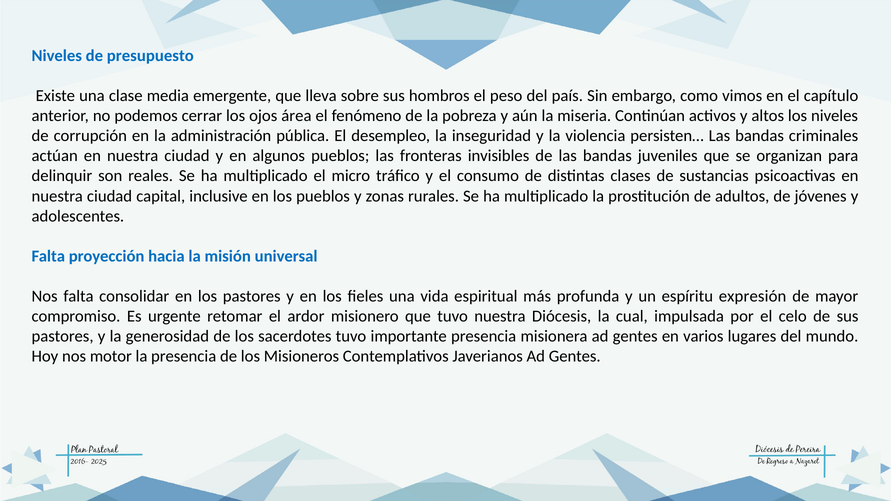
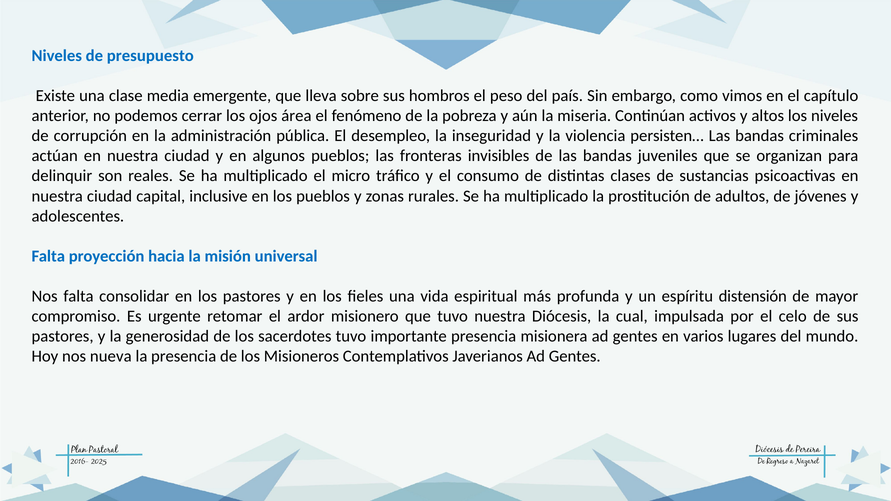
expresión: expresión -> distensión
motor: motor -> nueva
